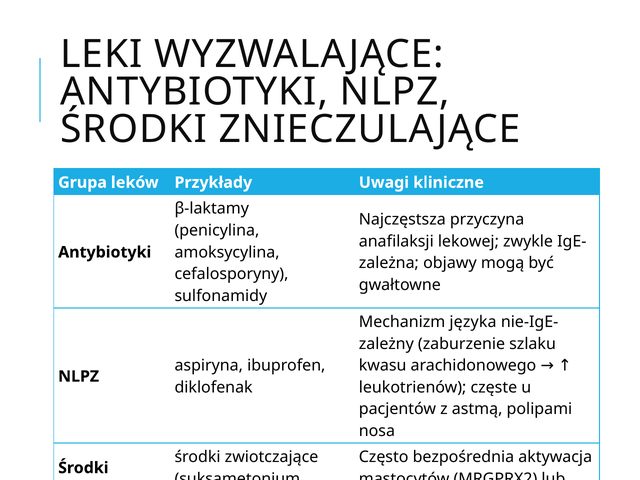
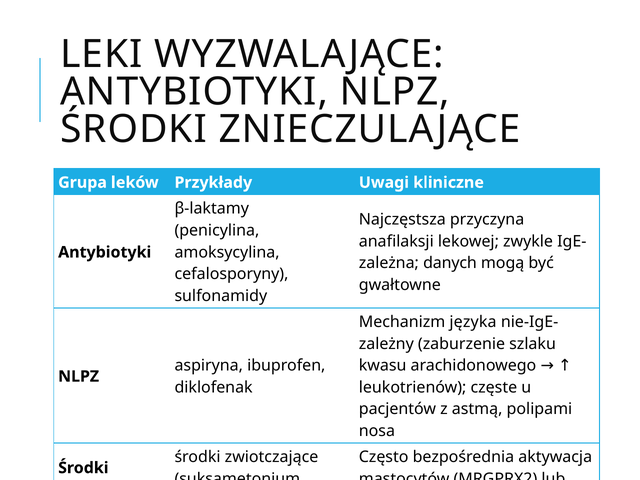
objawy: objawy -> danych
